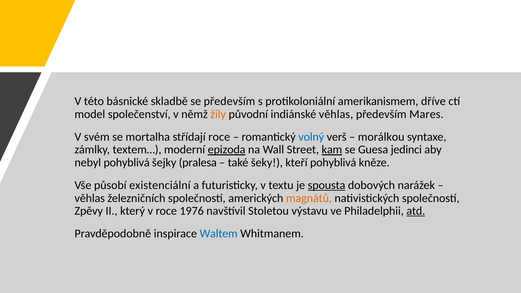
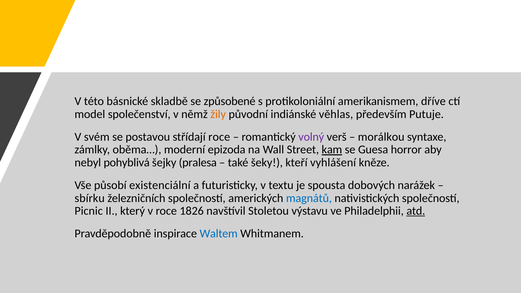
se především: především -> způsobené
Mares: Mares -> Putuje
mortalha: mortalha -> postavou
volný colour: blue -> purple
textem…: textem… -> oběma…
epizoda underline: present -> none
jedinci: jedinci -> horror
kteří pohyblivá: pohyblivá -> vyhlášení
spousta underline: present -> none
věhlas at (90, 198): věhlas -> sbírku
magnátů colour: orange -> blue
Zpěvy: Zpěvy -> Picnic
1976: 1976 -> 1826
